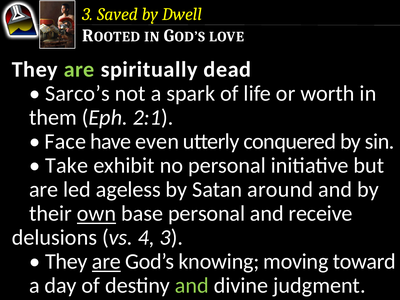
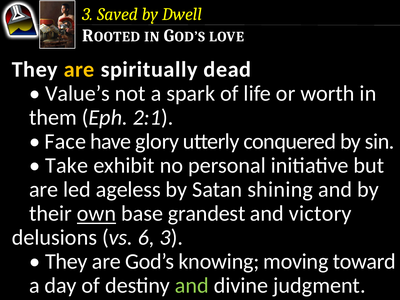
are at (79, 70) colour: light green -> yellow
Sarco’s: Sarco’s -> Value’s
even: even -> glory
around: around -> shining
base personal: personal -> grandest
receive: receive -> victory
4: 4 -> 6
are at (106, 262) underline: present -> none
